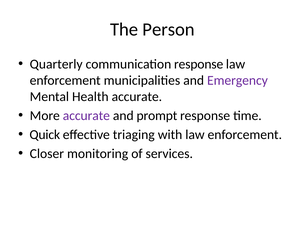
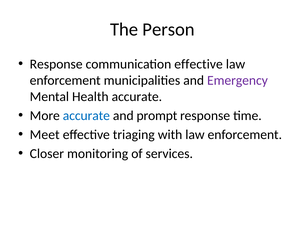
Quarterly at (56, 64): Quarterly -> Response
communication response: response -> effective
accurate at (86, 116) colour: purple -> blue
Quick: Quick -> Meet
